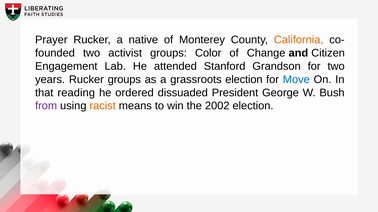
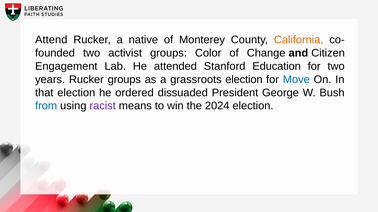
Prayer: Prayer -> Attend
Grandson: Grandson -> Education
that reading: reading -> election
from colour: purple -> blue
racist colour: orange -> purple
2002: 2002 -> 2024
